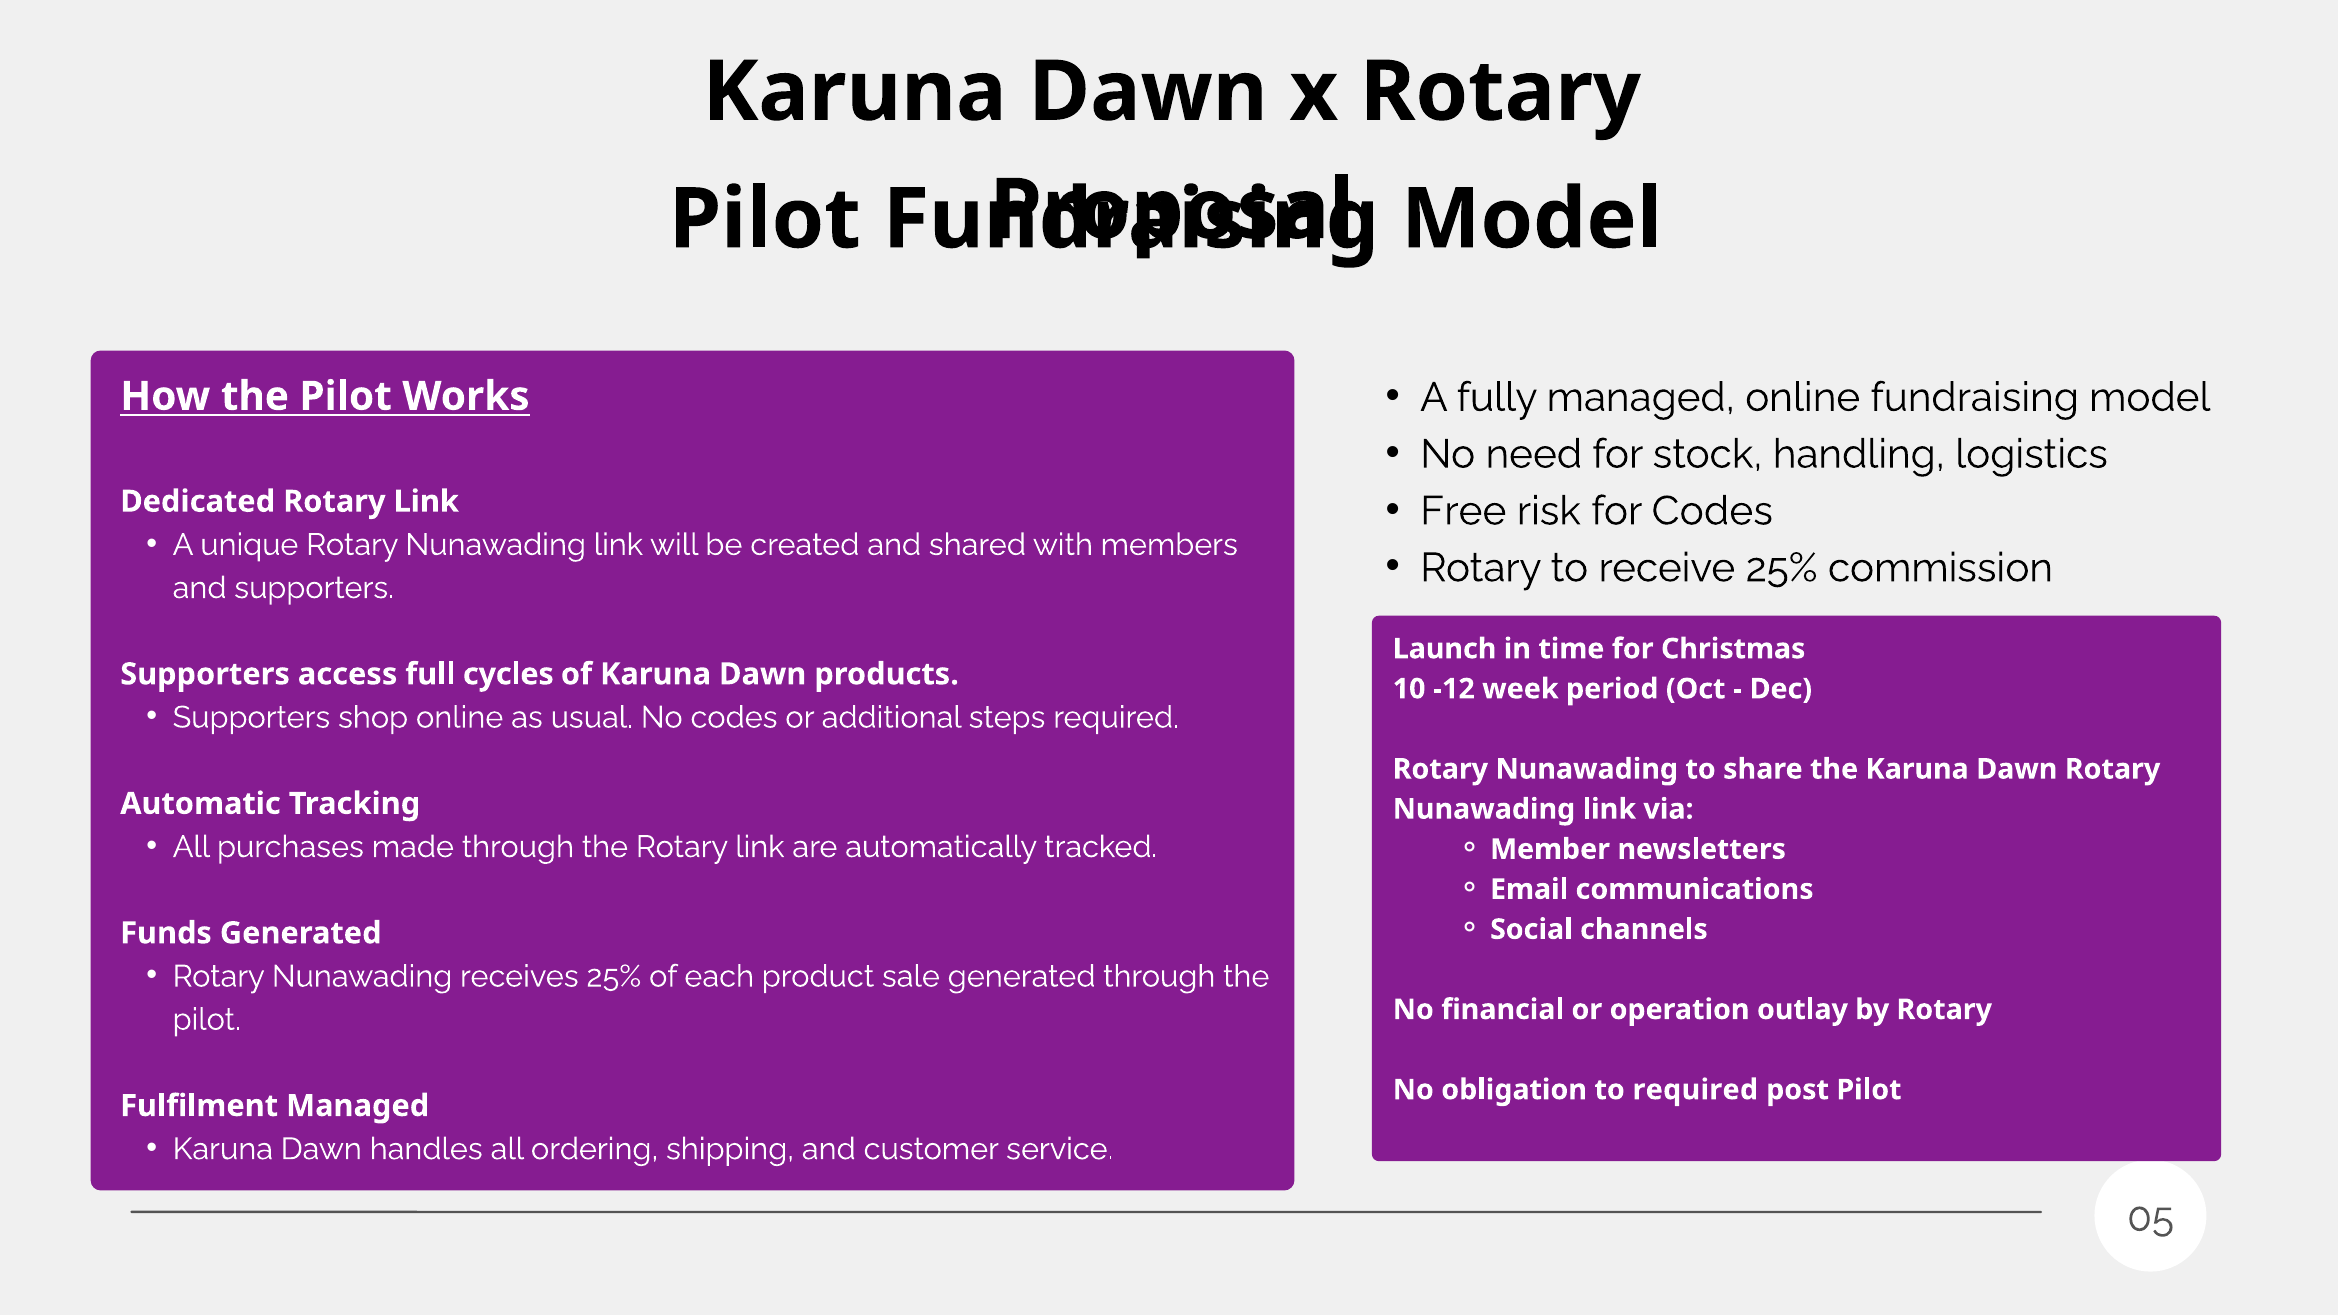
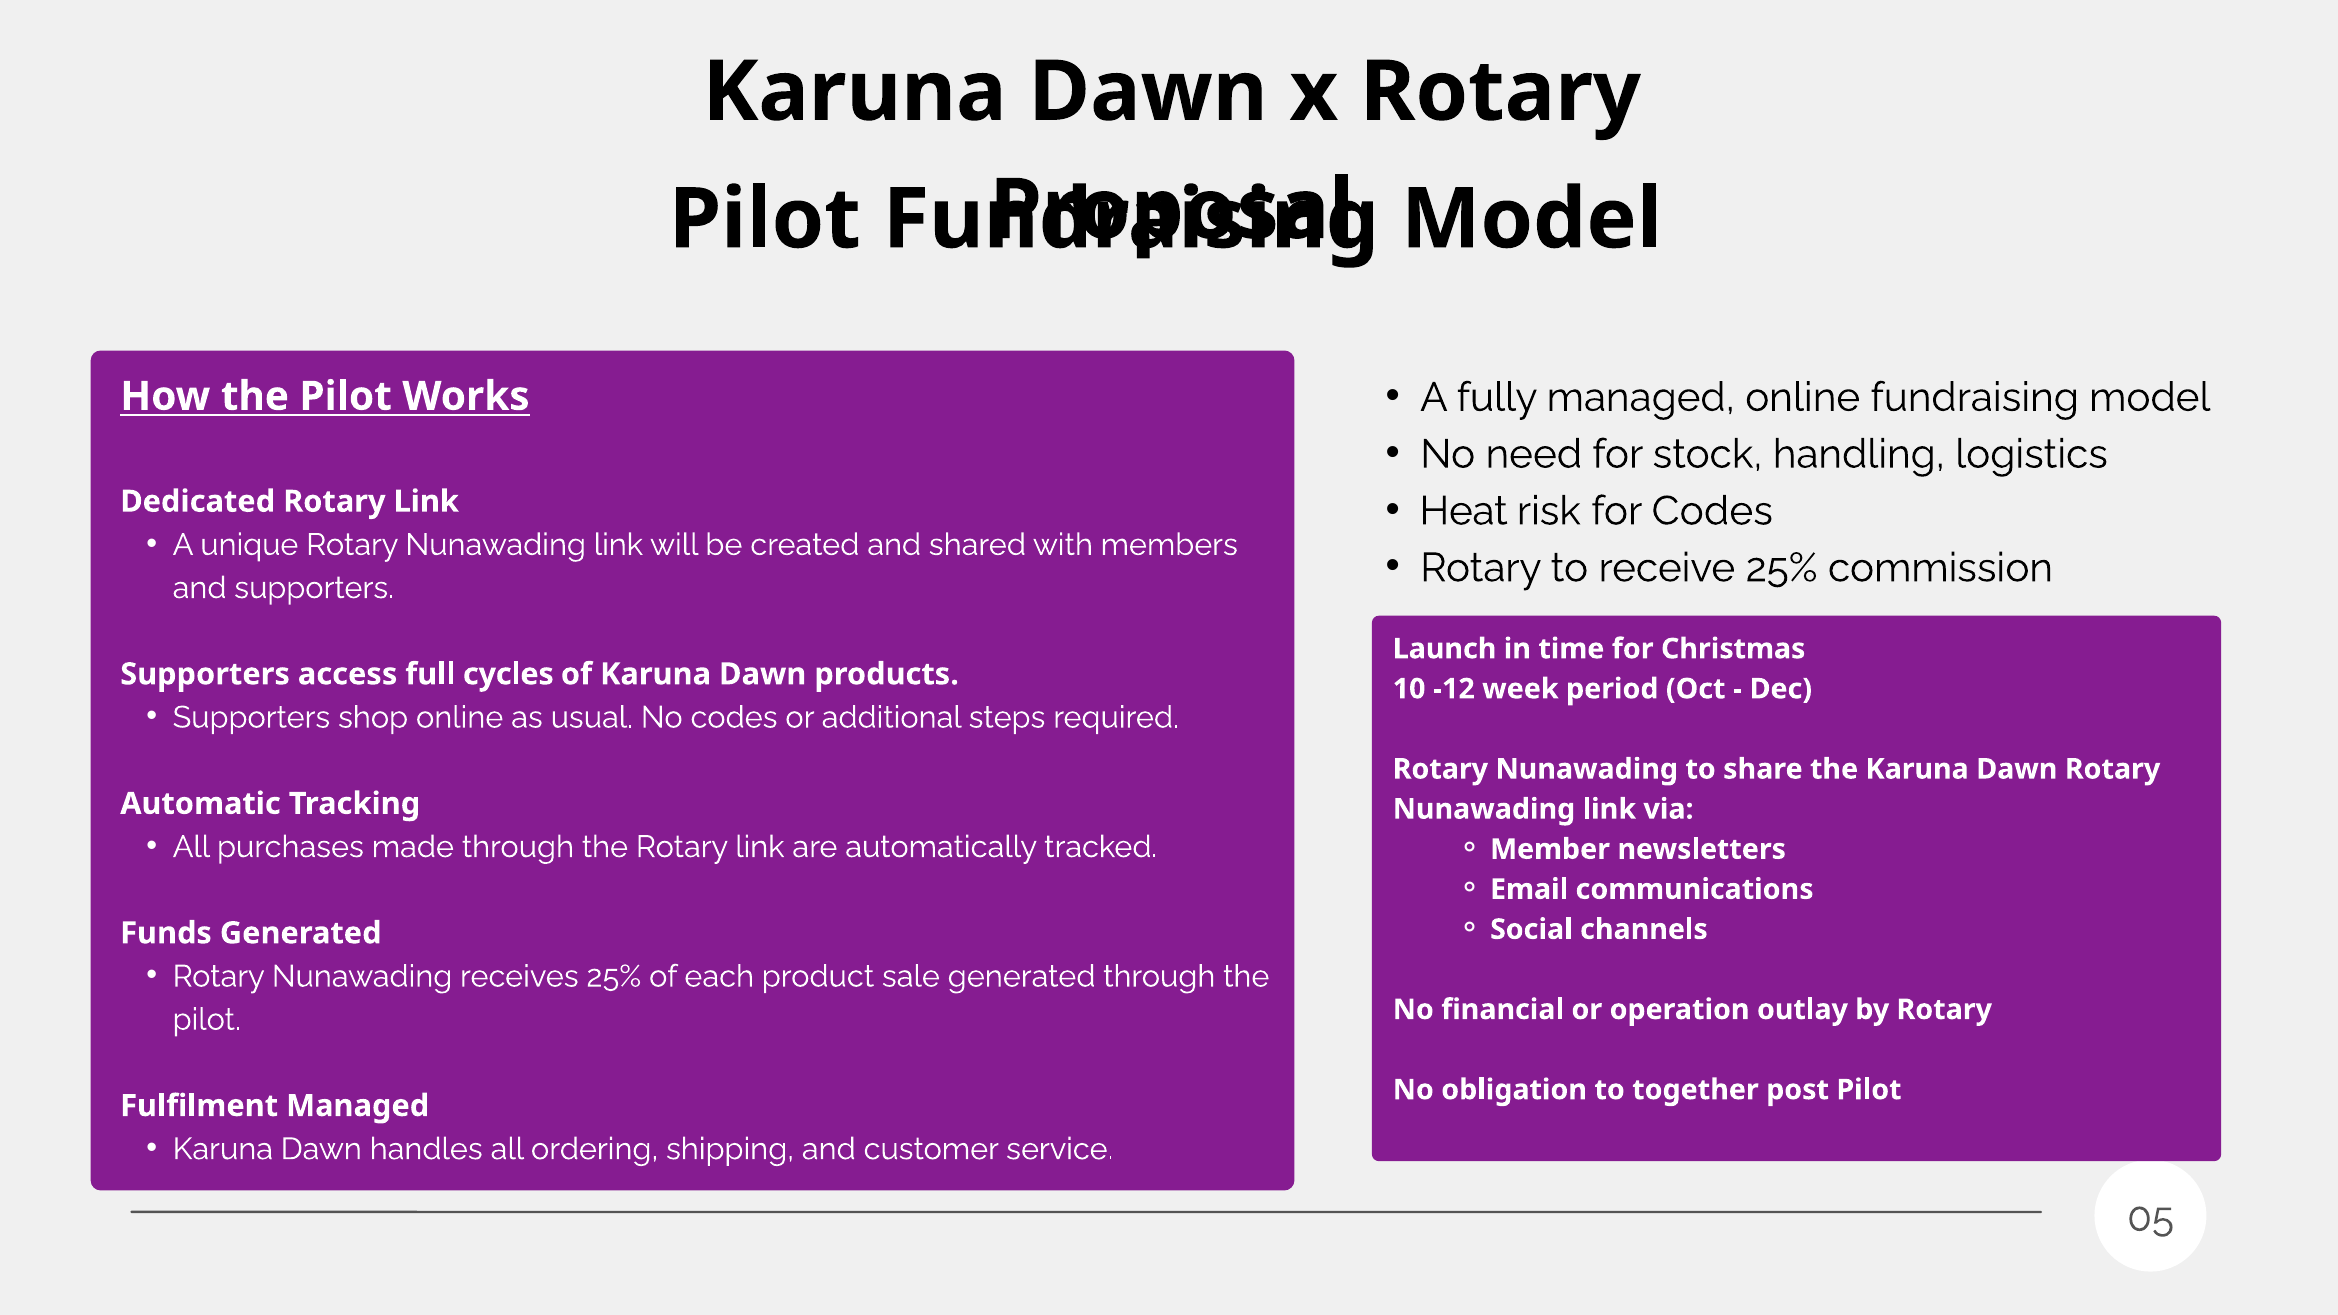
Free: Free -> Heat
to required: required -> together
